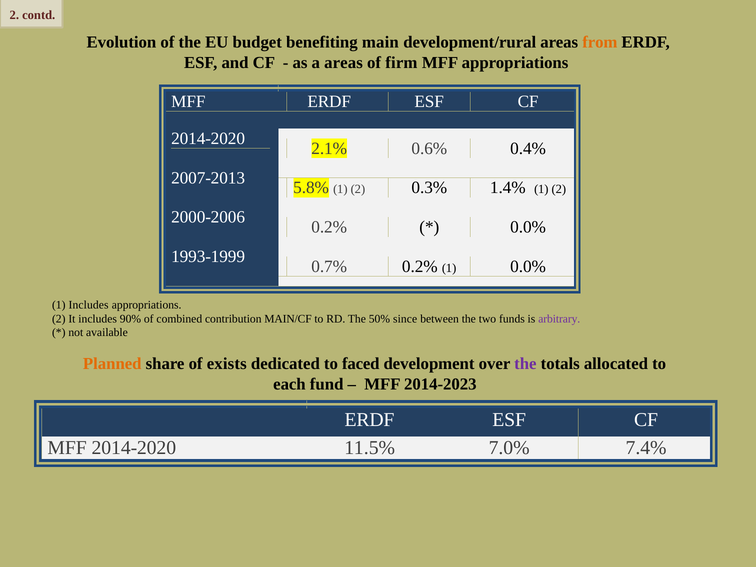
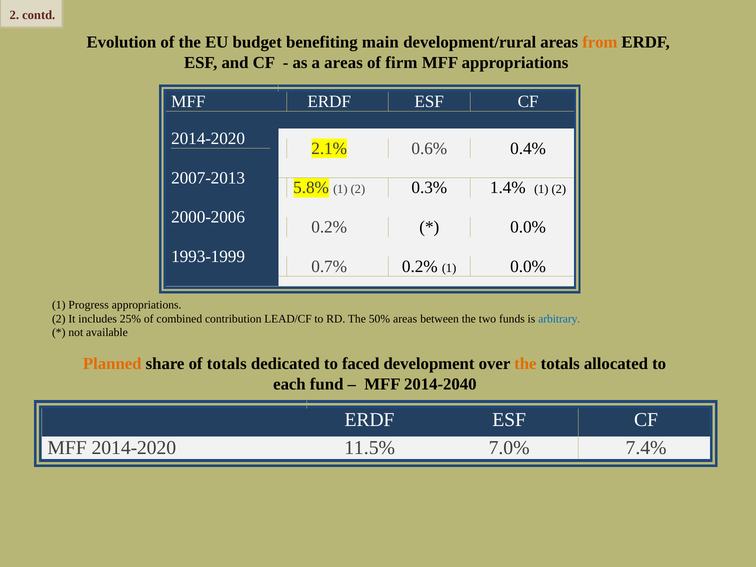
1 Includes: Includes -> Progress
90%: 90% -> 25%
MAIN/CF: MAIN/CF -> LEAD/CF
50% since: since -> areas
arbitrary colour: purple -> blue
of exists: exists -> totals
the at (525, 364) colour: purple -> orange
2014-2023: 2014-2023 -> 2014-2040
